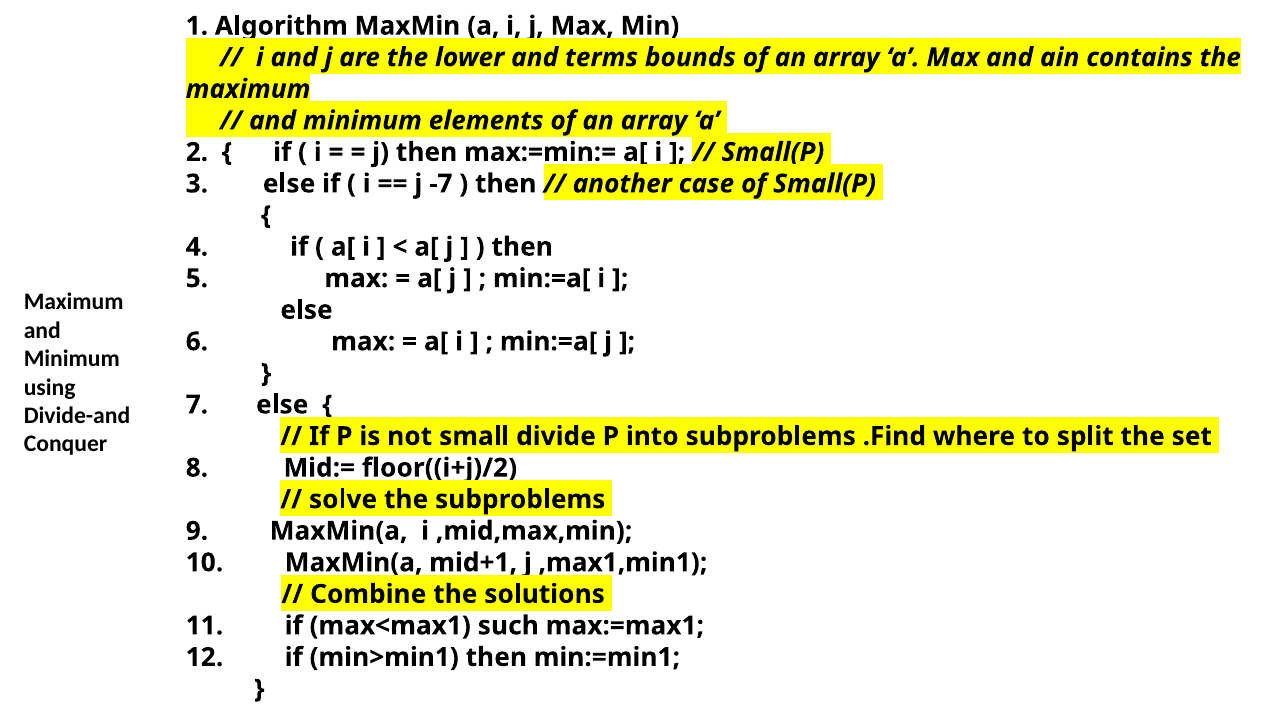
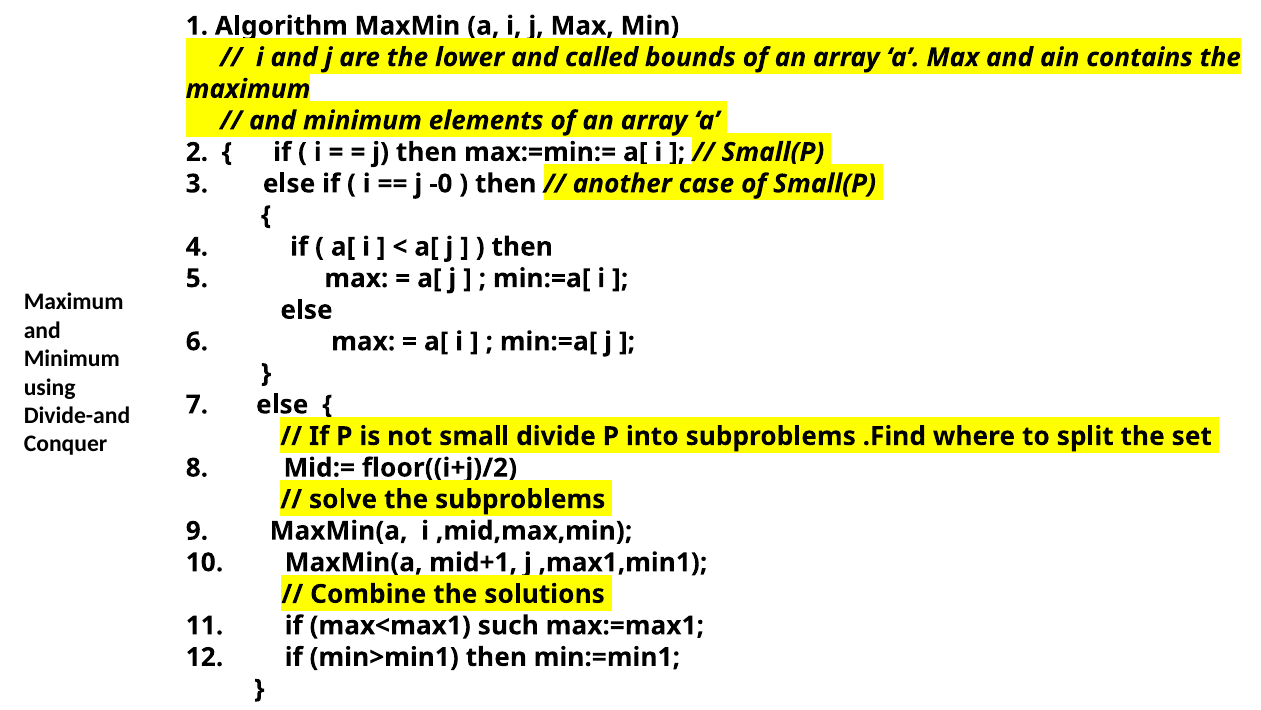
terms: terms -> called
-7: -7 -> -0
